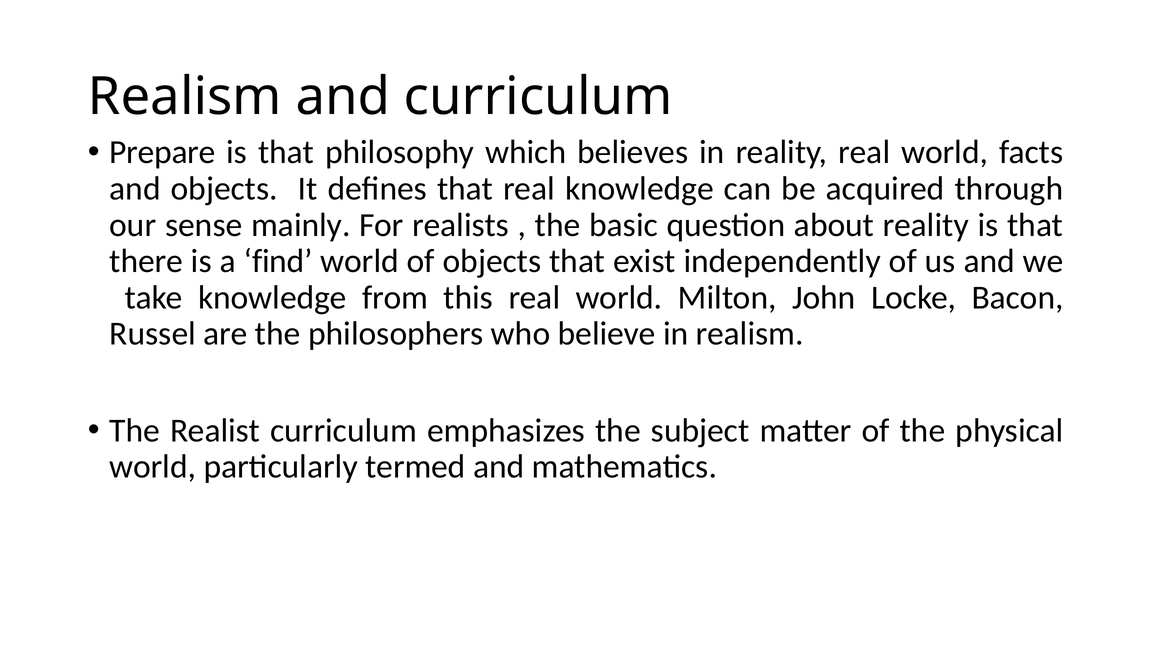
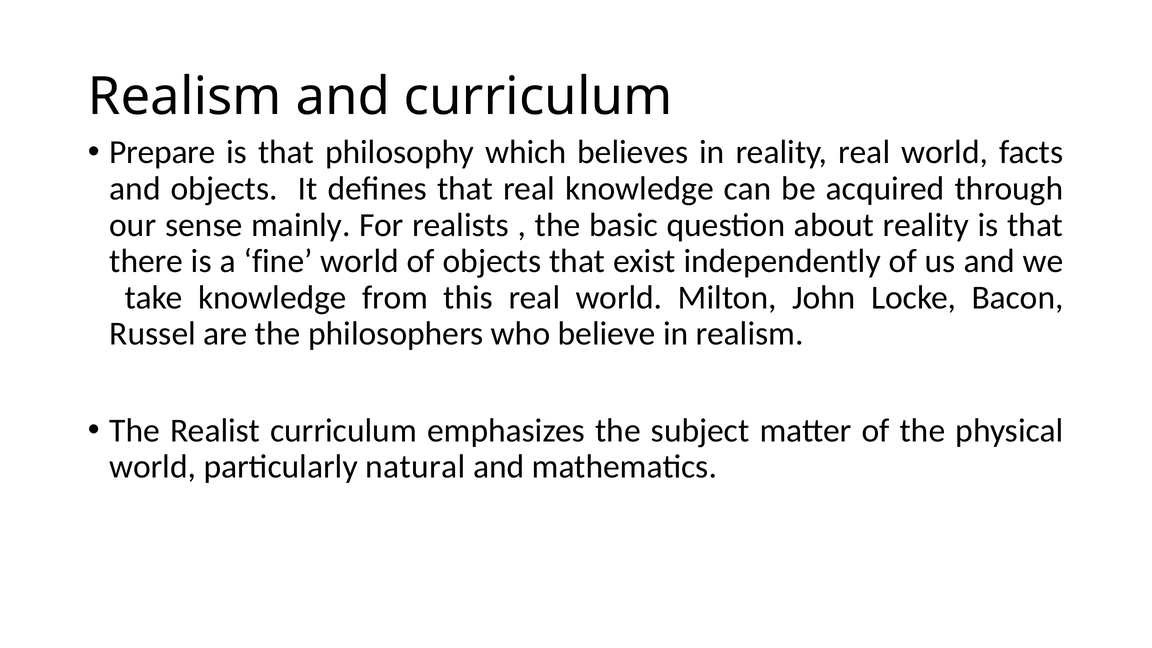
find: find -> fine
termed: termed -> natural
